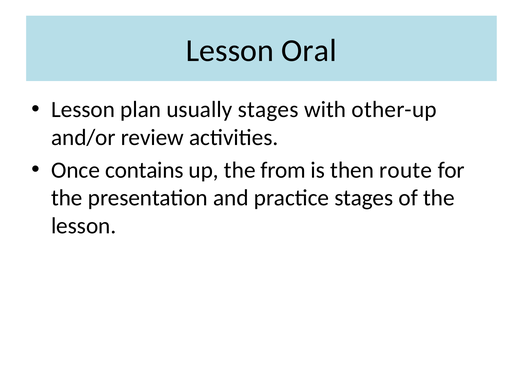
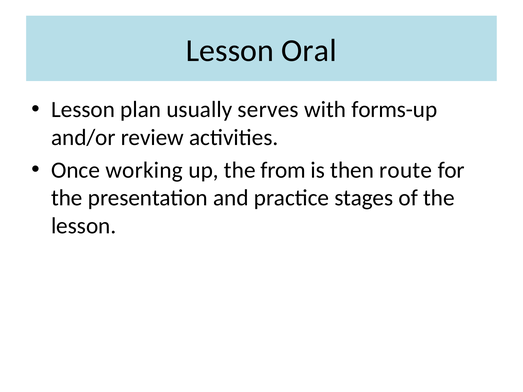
usually stages: stages -> serves
other-up: other-up -> forms-up
contains: contains -> working
